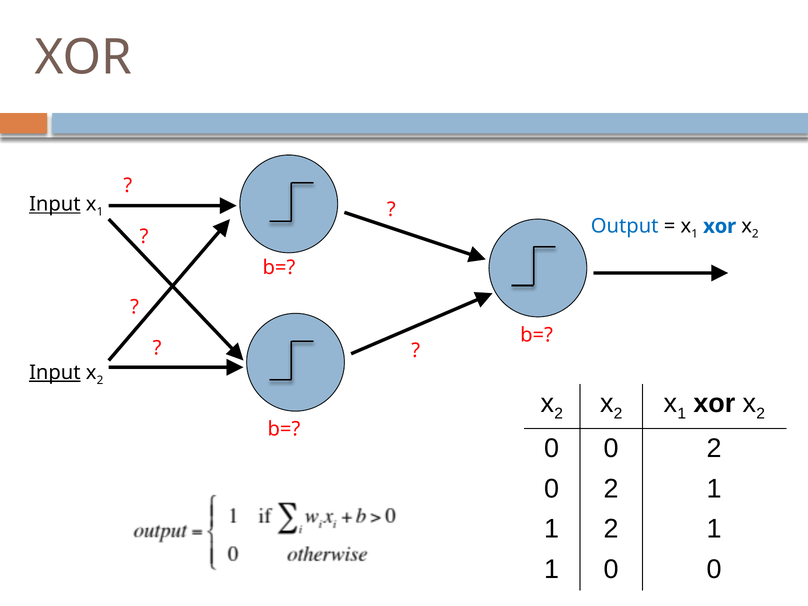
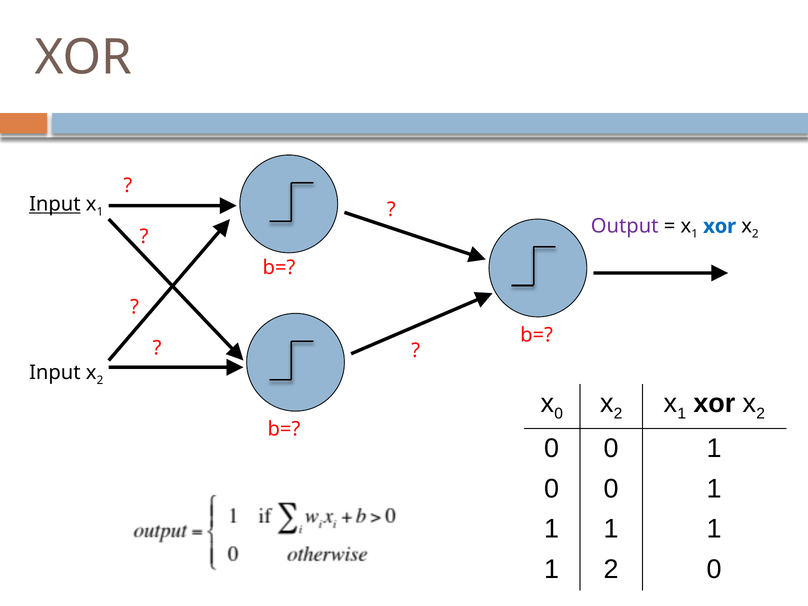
Output colour: blue -> purple
Input at (55, 373) underline: present -> none
2 at (559, 414): 2 -> 0
2 at (714, 448): 2 -> 1
2 at (611, 489): 2 -> 0
2 at (611, 529): 2 -> 1
1 0: 0 -> 2
